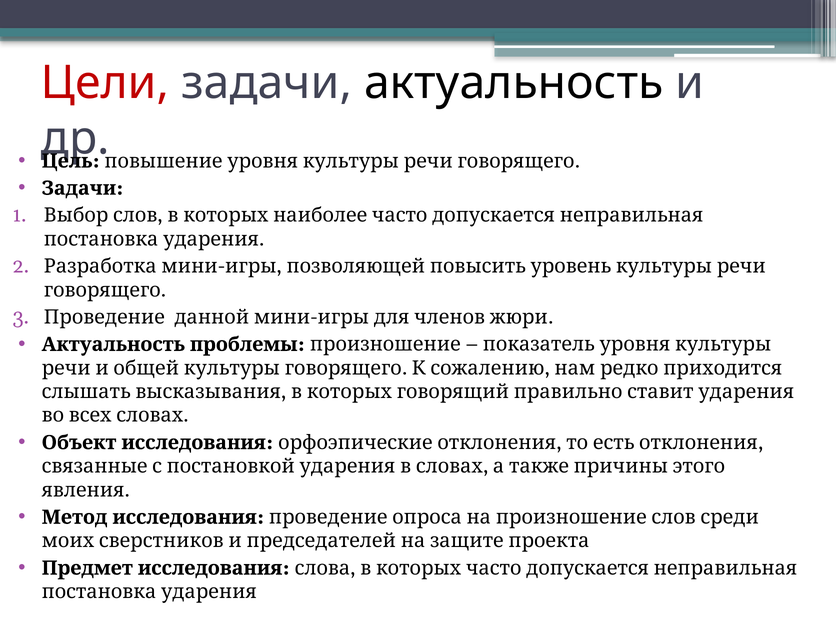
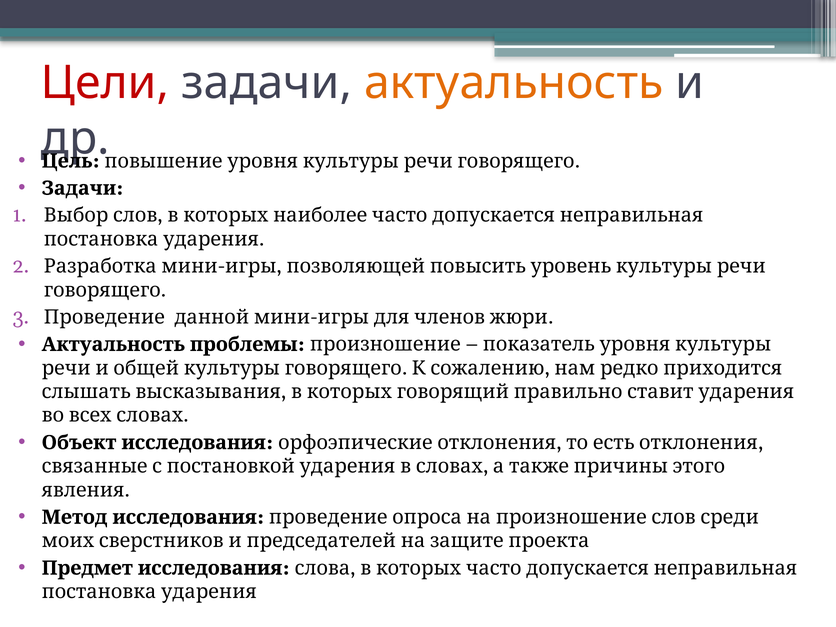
актуальность at (514, 83) colour: black -> orange
